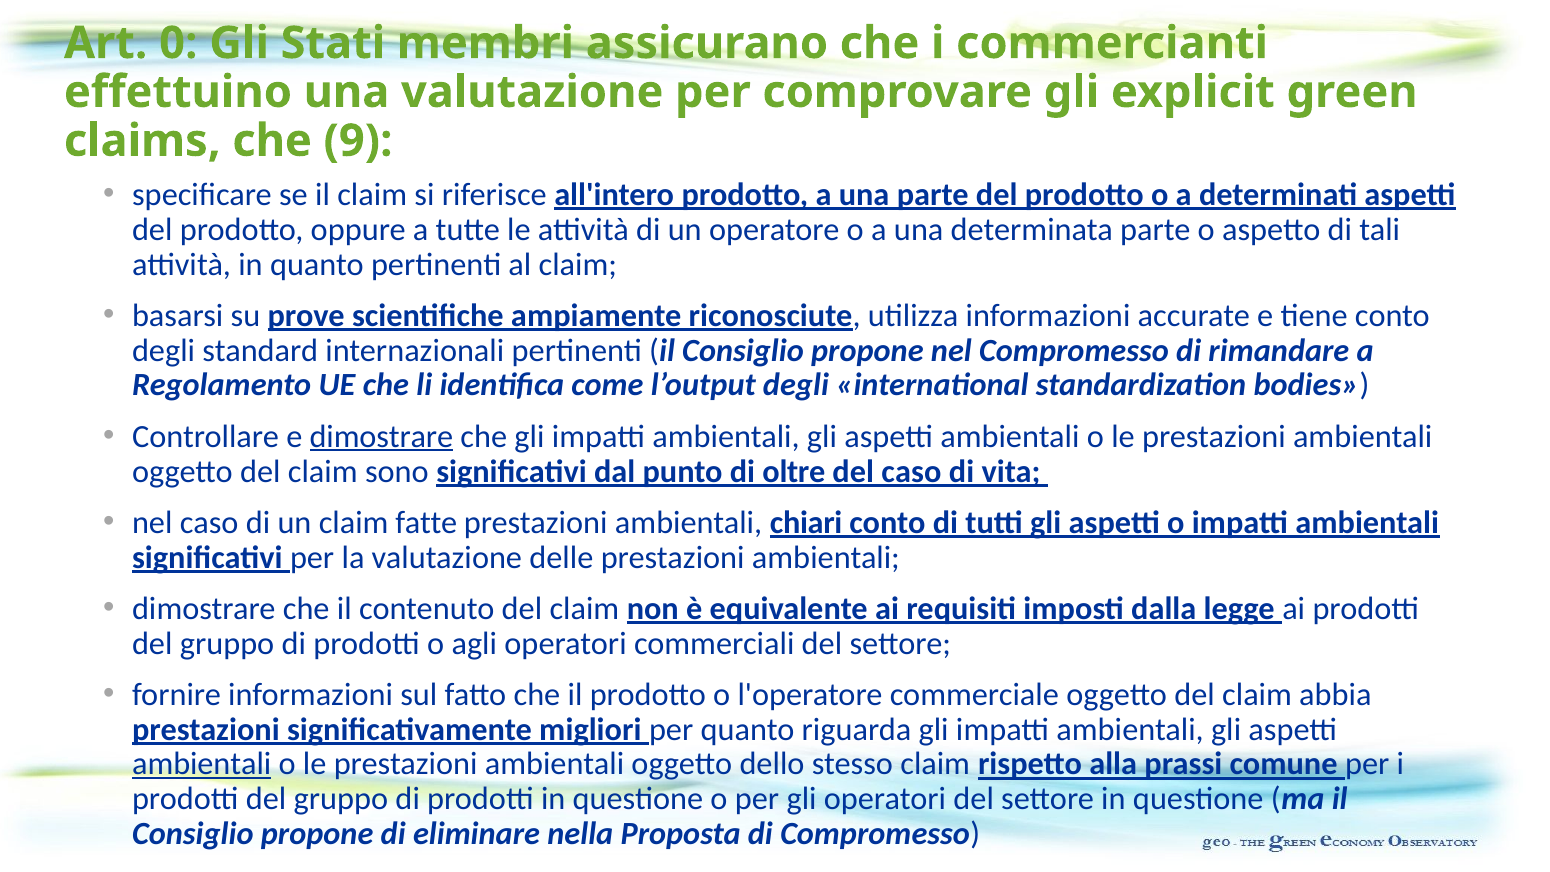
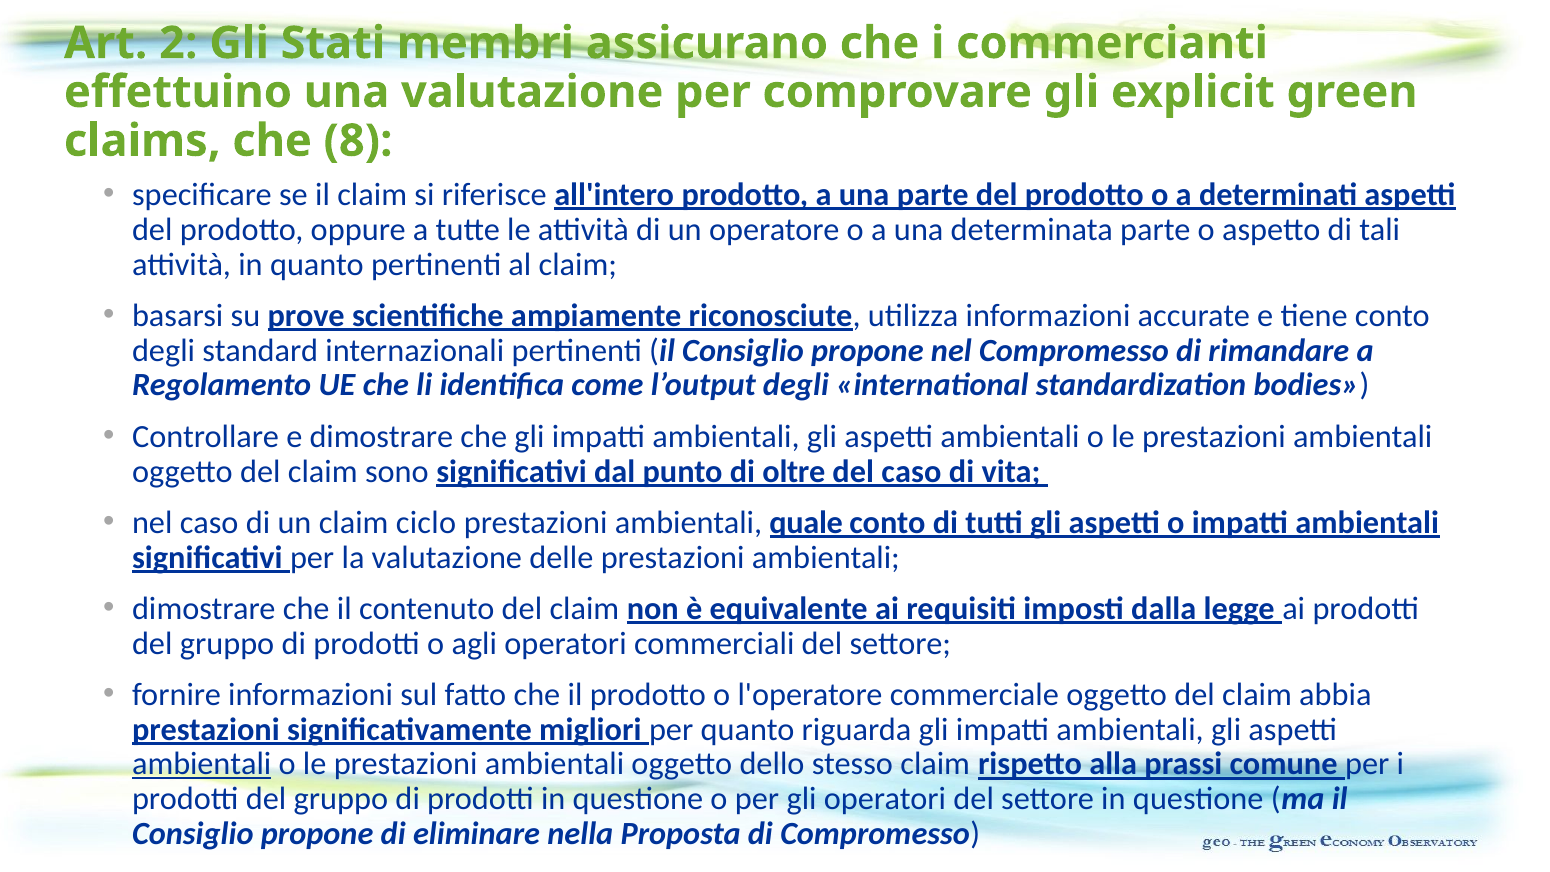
0: 0 -> 2
9: 9 -> 8
dimostrare at (381, 436) underline: present -> none
fatte: fatte -> ciclo
chiari: chiari -> quale
